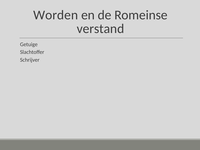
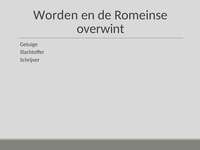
verstand: verstand -> overwint
